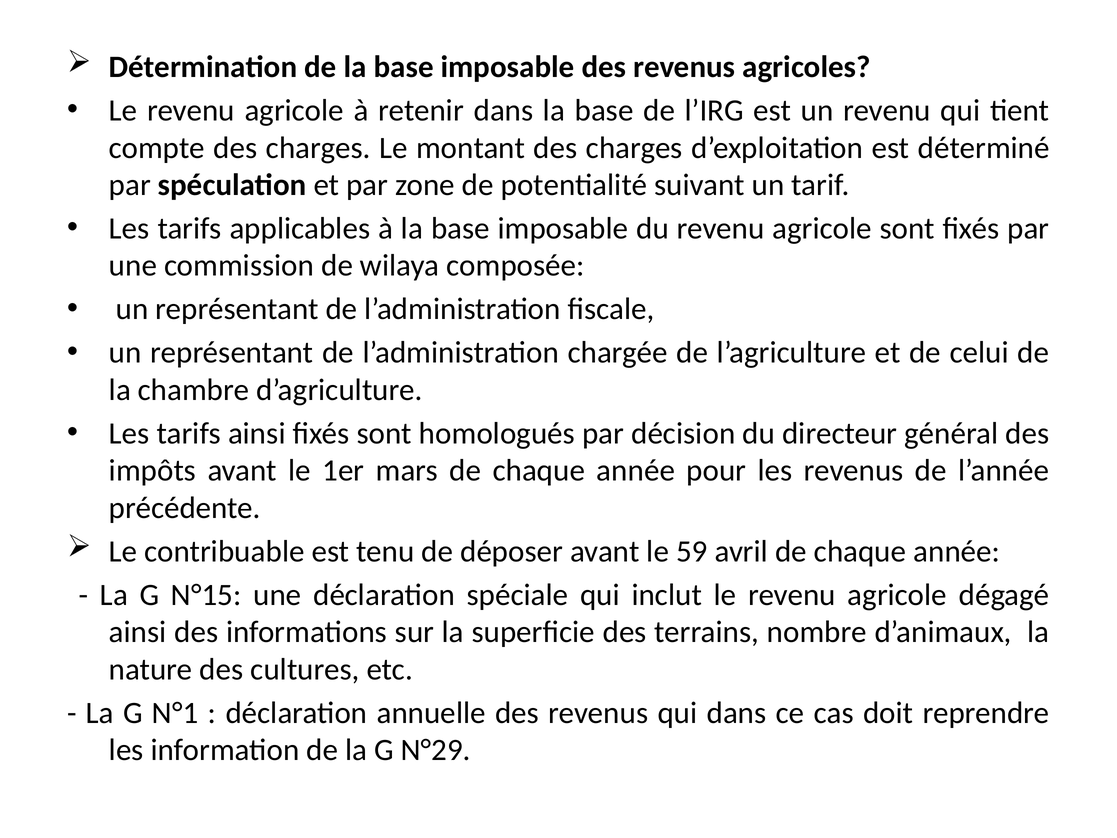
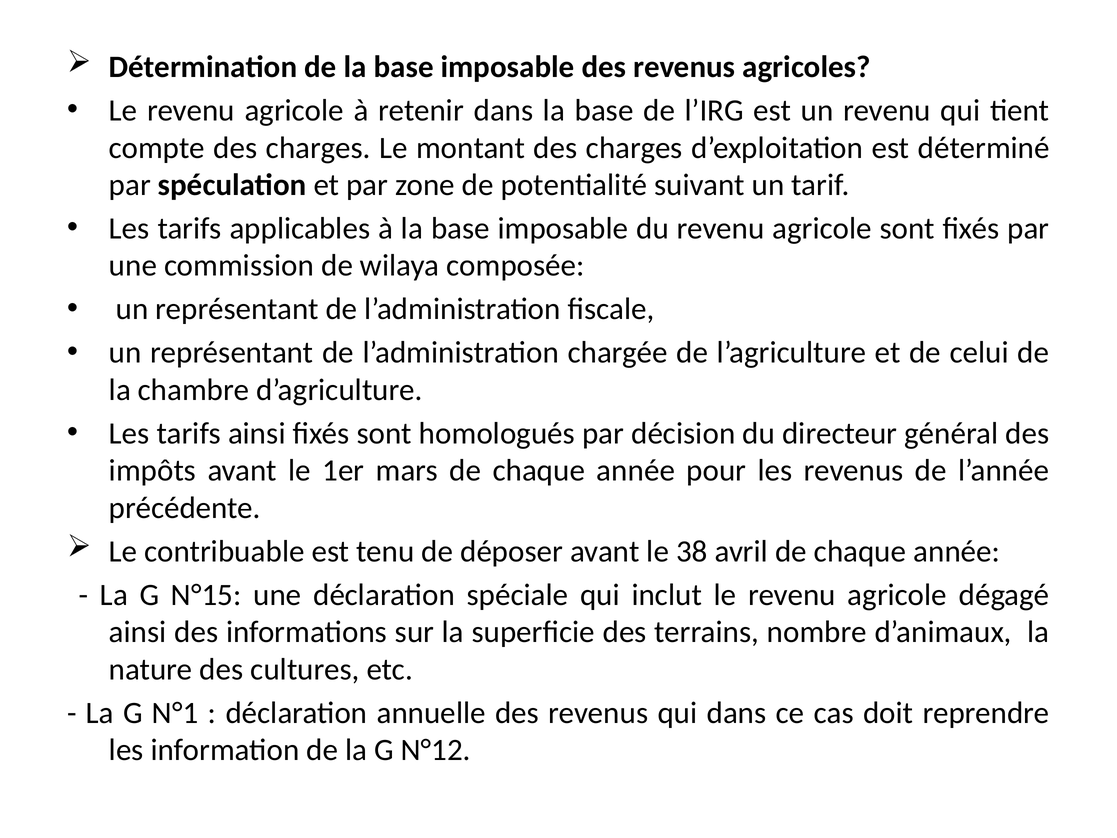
59: 59 -> 38
N°29: N°29 -> N°12
